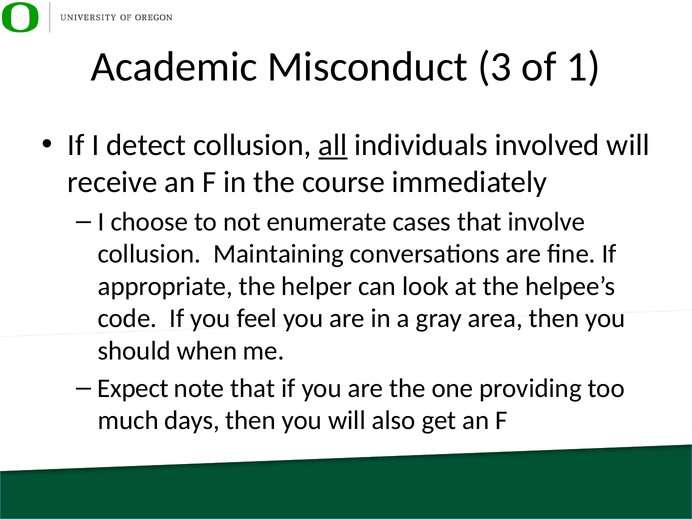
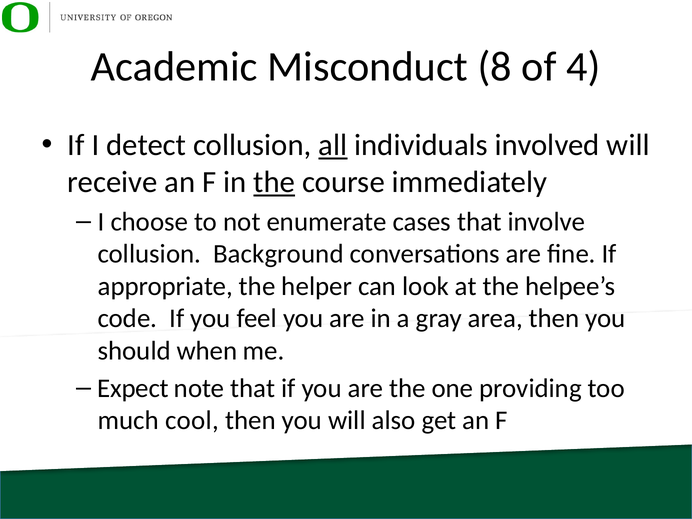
3: 3 -> 8
1: 1 -> 4
the at (274, 182) underline: none -> present
Maintaining: Maintaining -> Background
days: days -> cool
